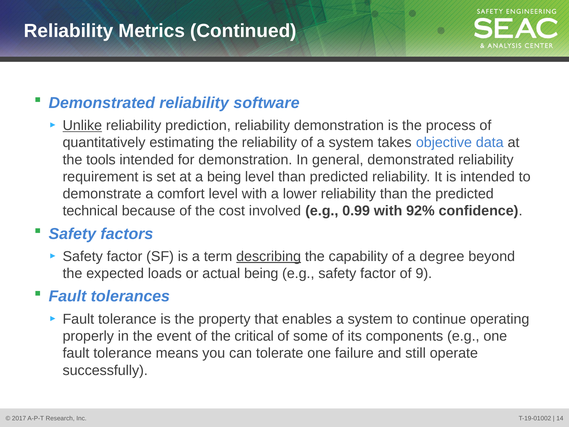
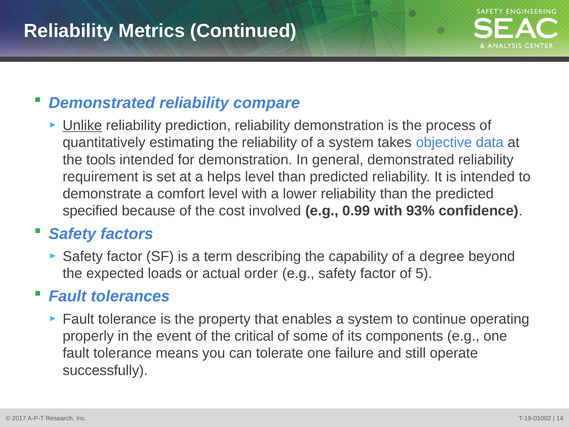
software: software -> compare
a being: being -> helps
technical: technical -> specified
92%: 92% -> 93%
describing underline: present -> none
actual being: being -> order
9: 9 -> 5
